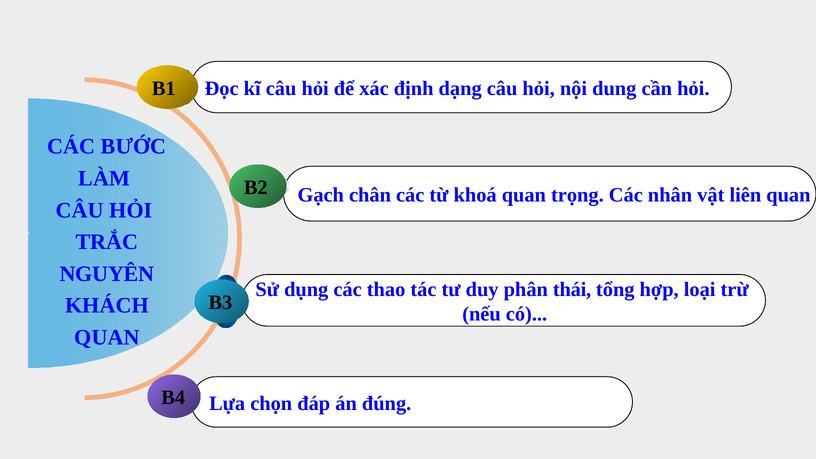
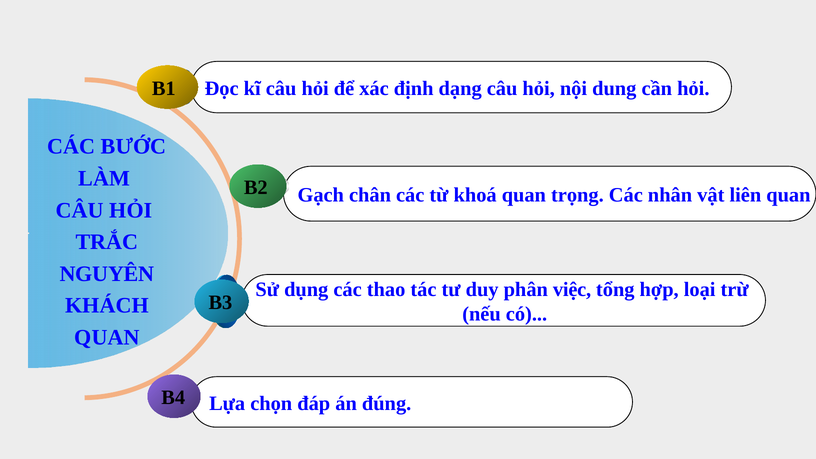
thái: thái -> việc
